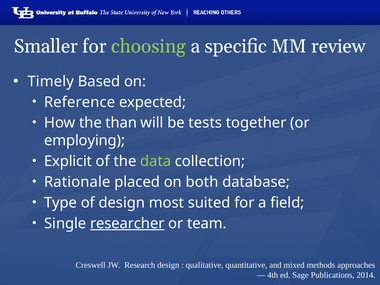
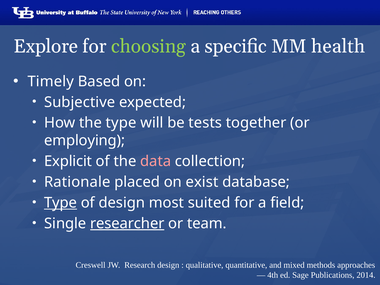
Smaller: Smaller -> Explore
review: review -> health
Reference: Reference -> Subjective
the than: than -> type
data colour: light green -> pink
both: both -> exist
Type at (61, 203) underline: none -> present
